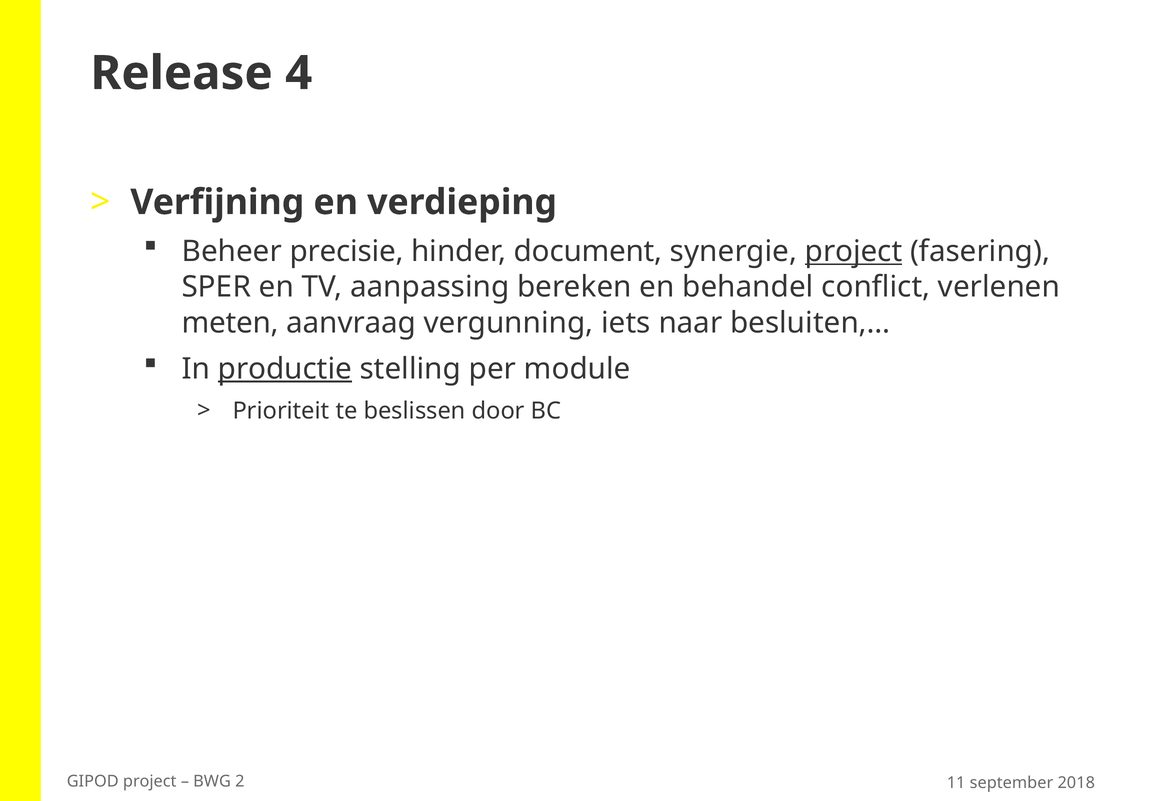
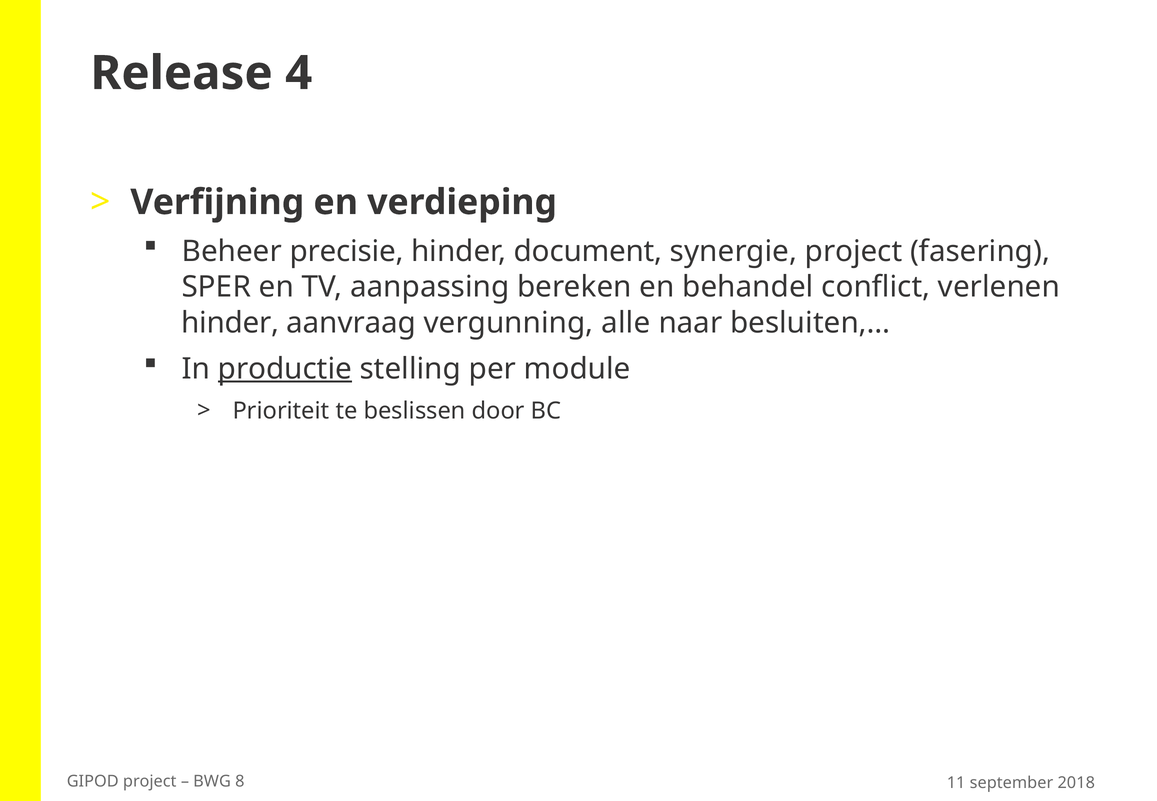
project at (854, 251) underline: present -> none
meten at (230, 323): meten -> hinder
iets: iets -> alle
2: 2 -> 8
